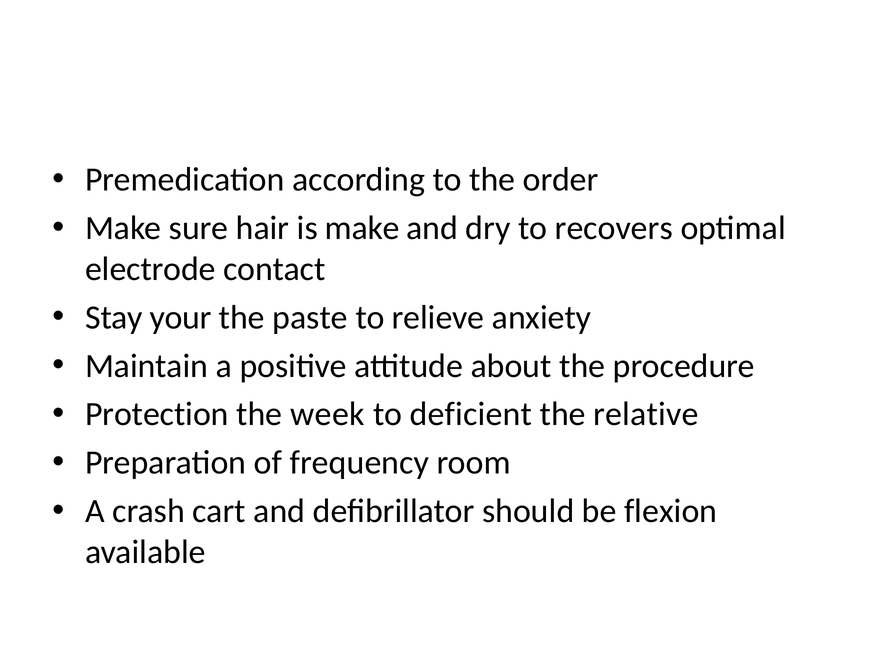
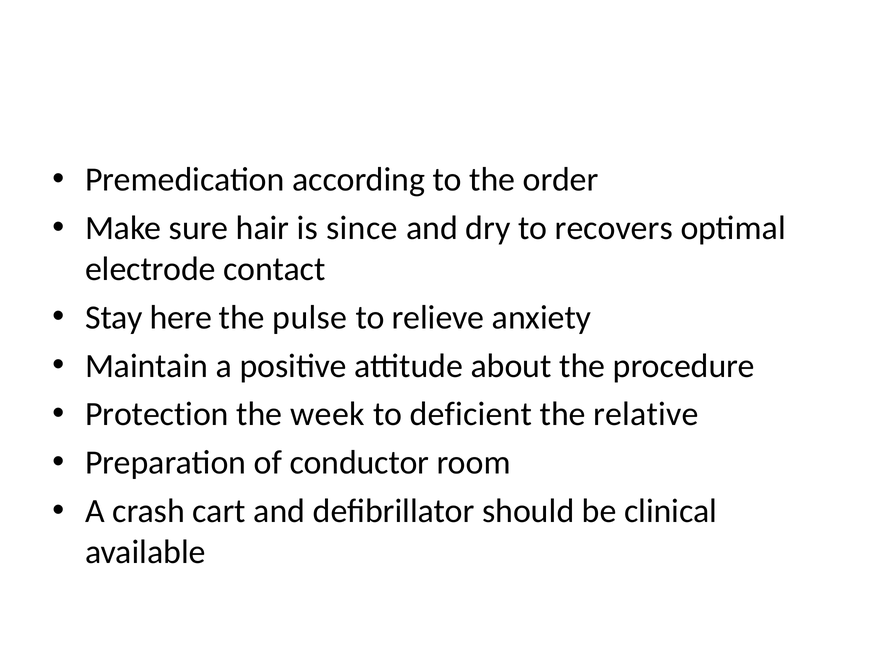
is make: make -> since
your: your -> here
paste: paste -> pulse
frequency: frequency -> conductor
flexion: flexion -> clinical
